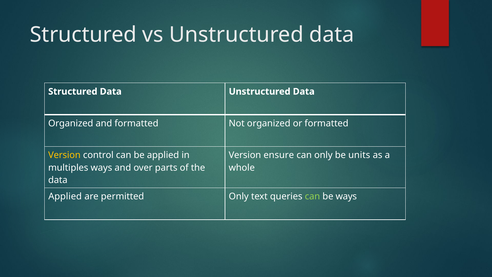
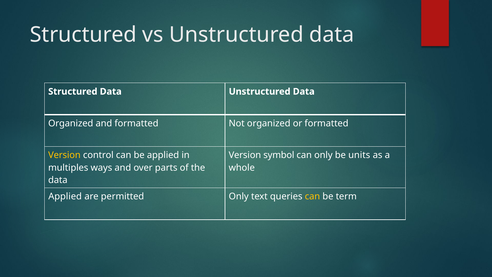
ensure: ensure -> symbol
can at (312, 196) colour: light green -> yellow
be ways: ways -> term
